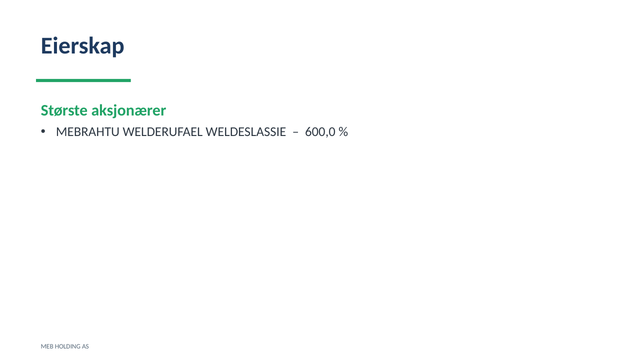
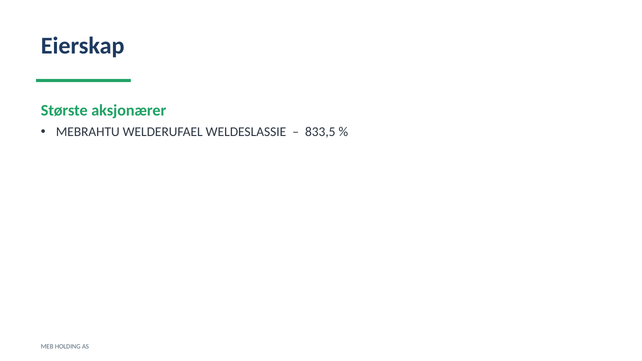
600,0: 600,0 -> 833,5
